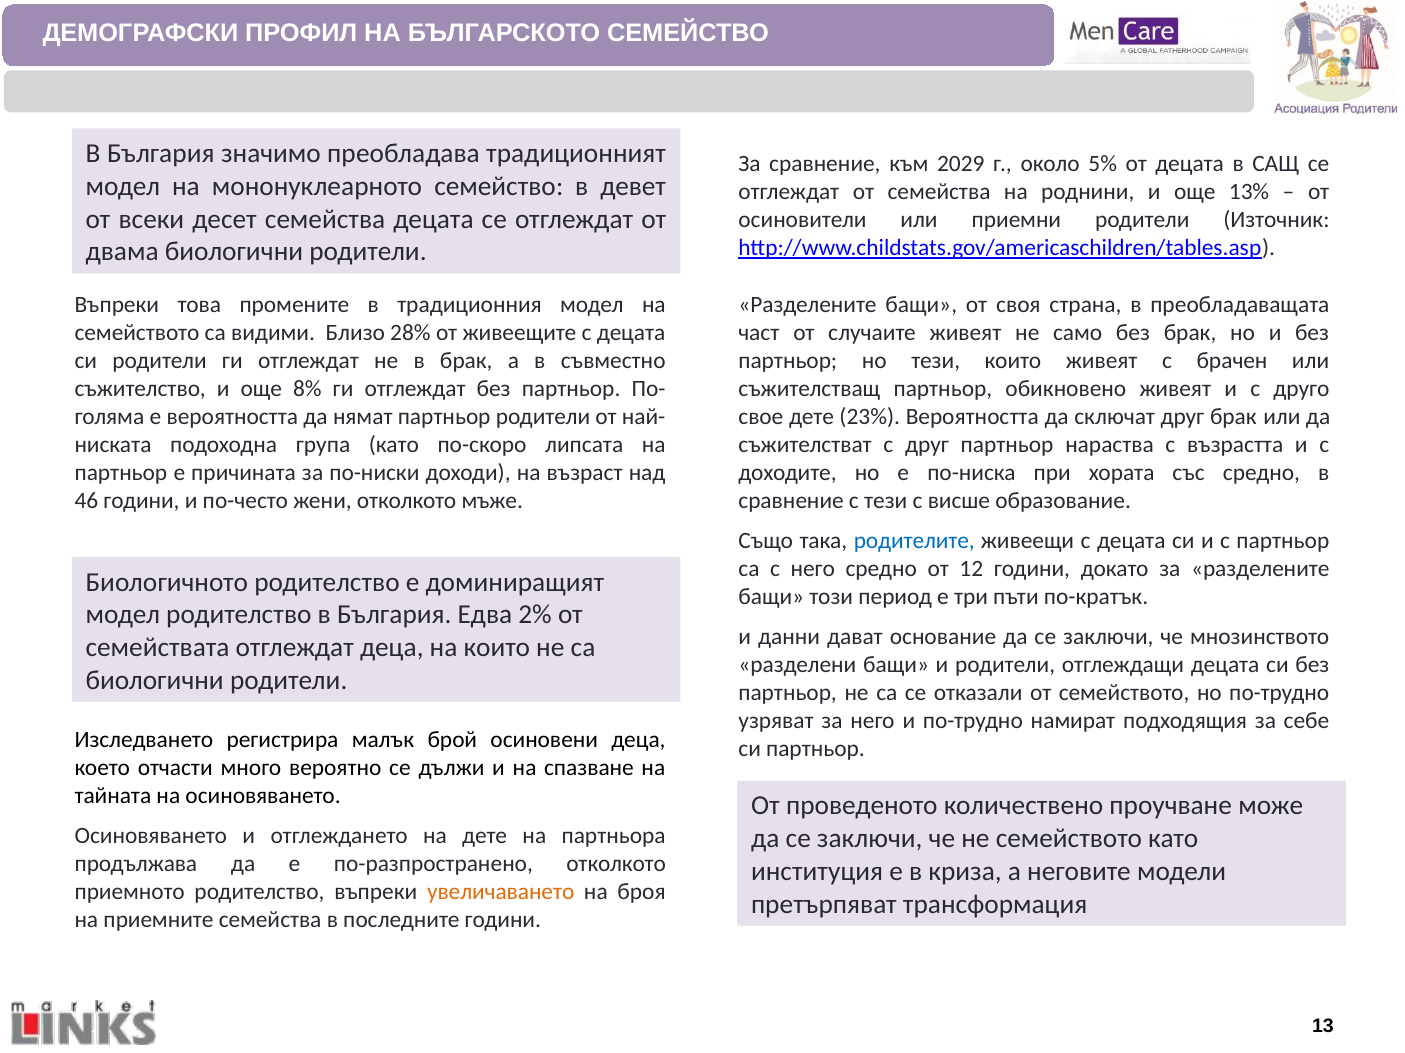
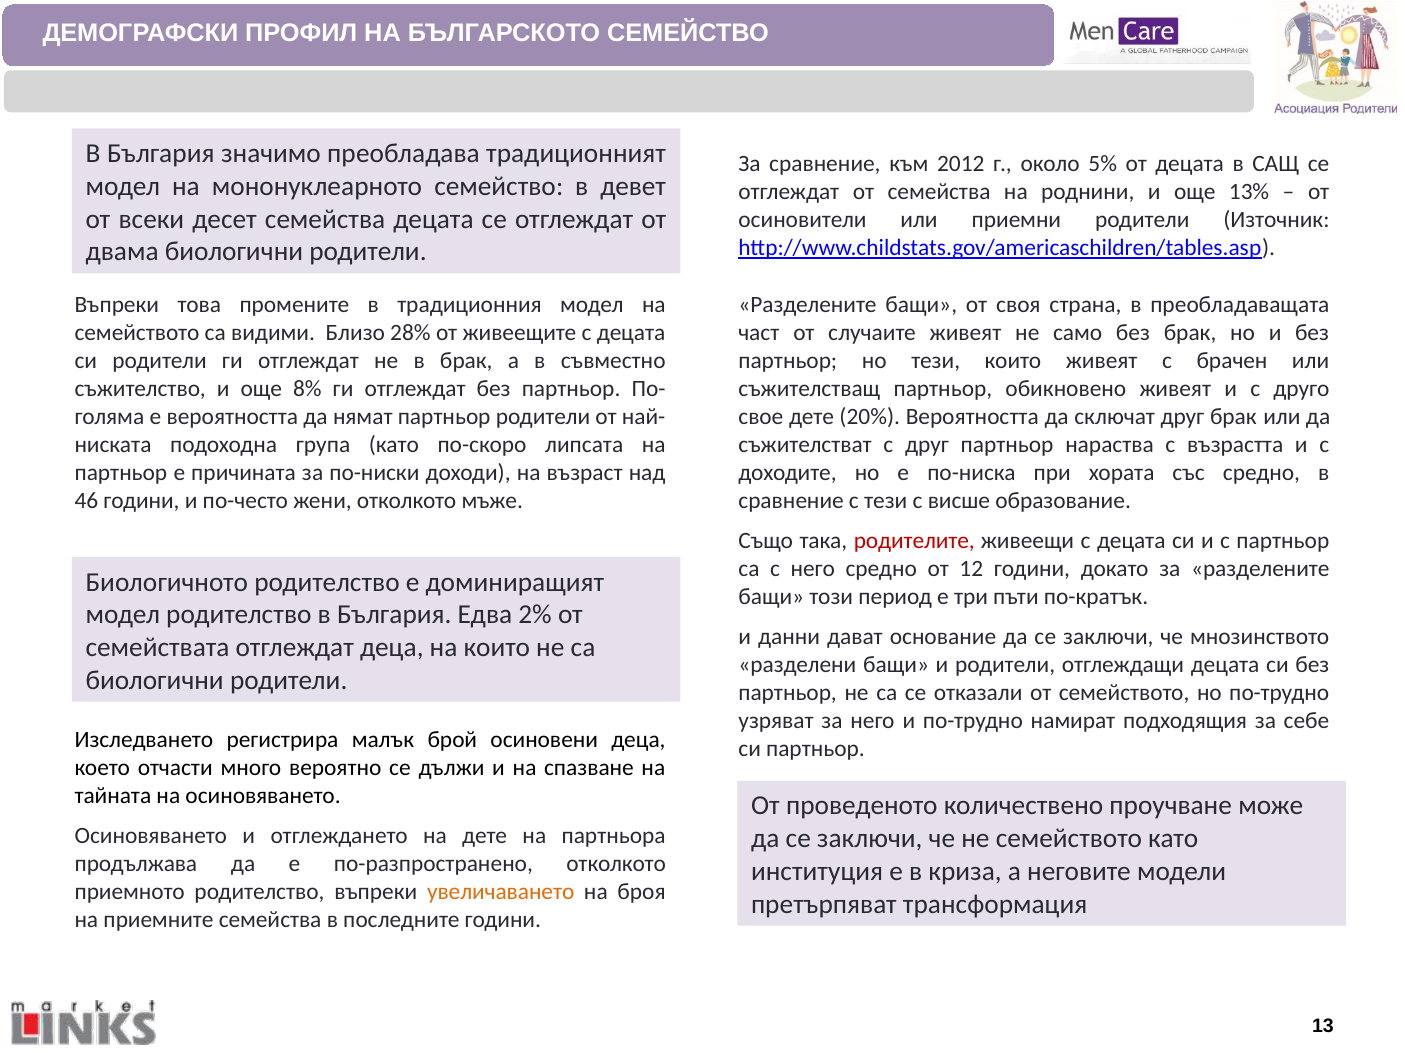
2029: 2029 -> 2012
23%: 23% -> 20%
родителите colour: blue -> red
